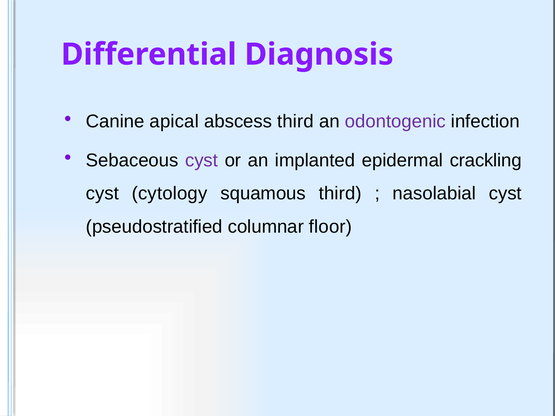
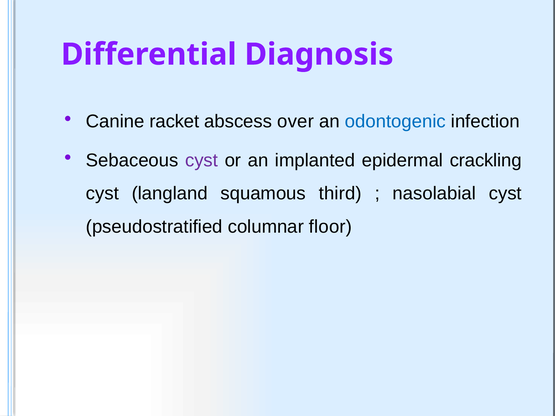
apical: apical -> racket
abscess third: third -> over
odontogenic colour: purple -> blue
cytology: cytology -> langland
